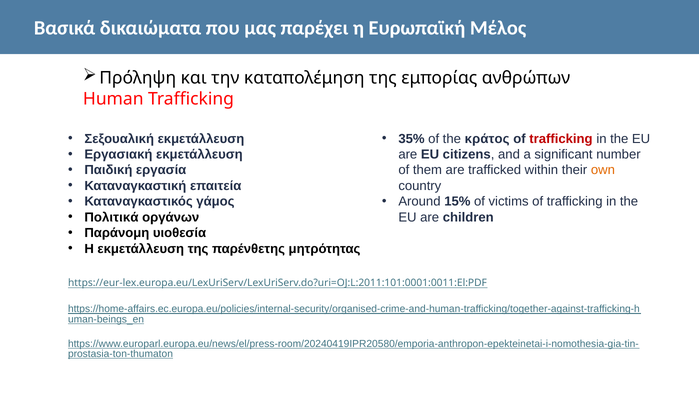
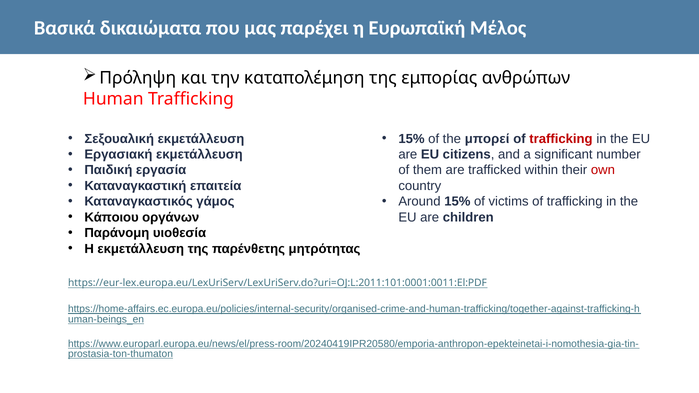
35% at (411, 139): 35% -> 15%
κράτος: κράτος -> μπορεί
own colour: orange -> red
Πολιτικά: Πολιτικά -> Κάποιου
